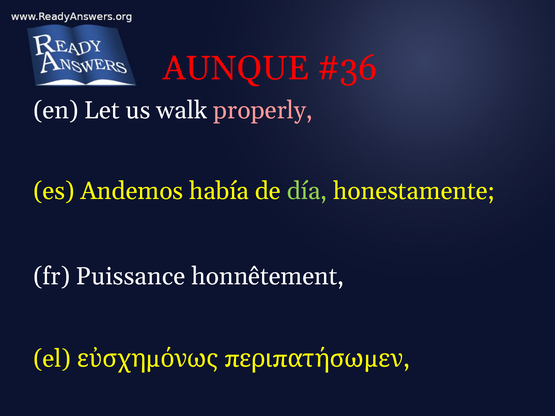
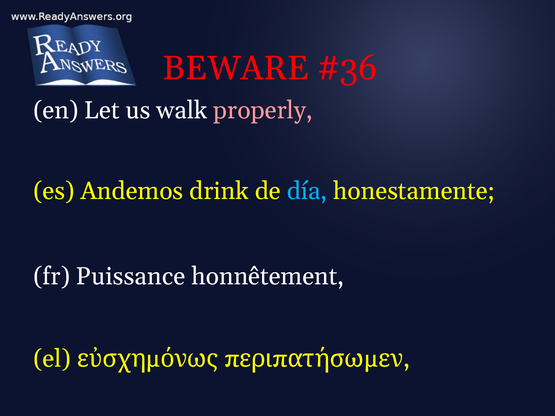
AUNQUE: AUNQUE -> BEWARE
había: había -> drink
día colour: light green -> light blue
